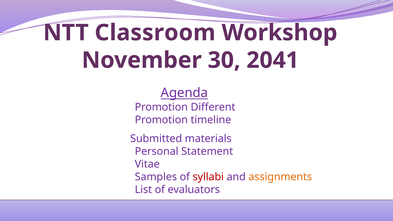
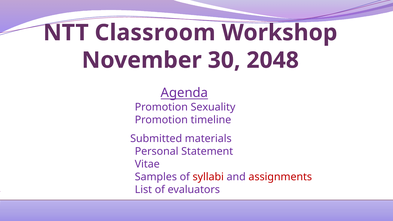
2041: 2041 -> 2048
Different: Different -> Sexuality
assignments colour: orange -> red
